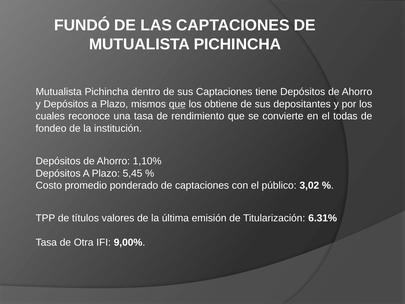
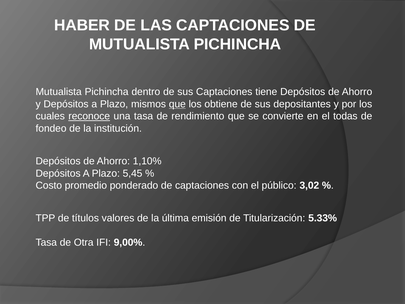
FUNDÓ: FUNDÓ -> HABER
reconoce underline: none -> present
6.31%: 6.31% -> 5.33%
